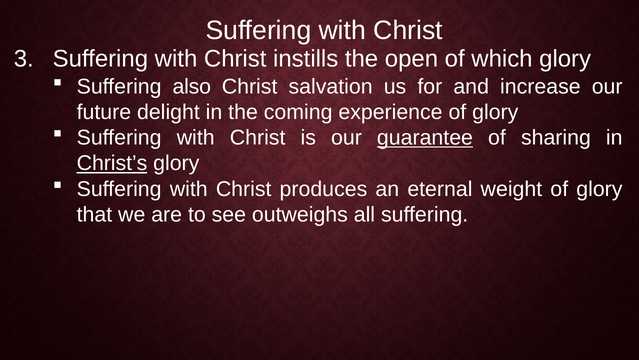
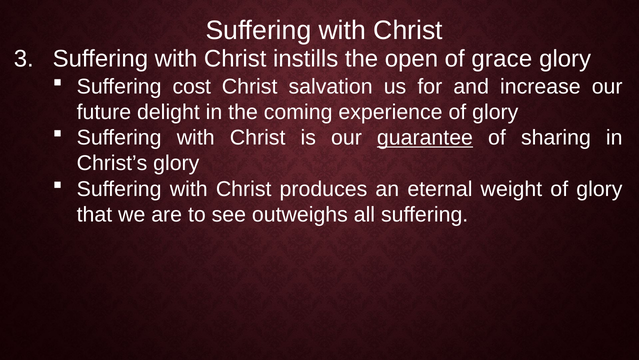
which: which -> grace
also: also -> cost
Christ’s underline: present -> none
